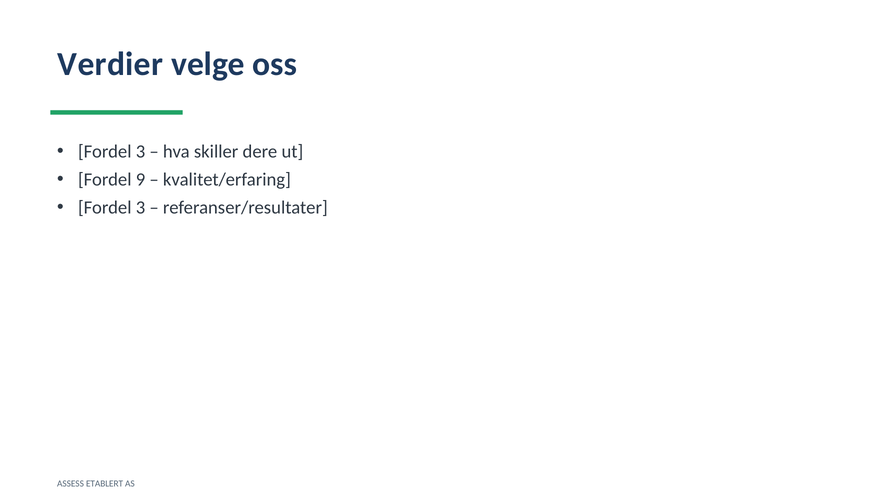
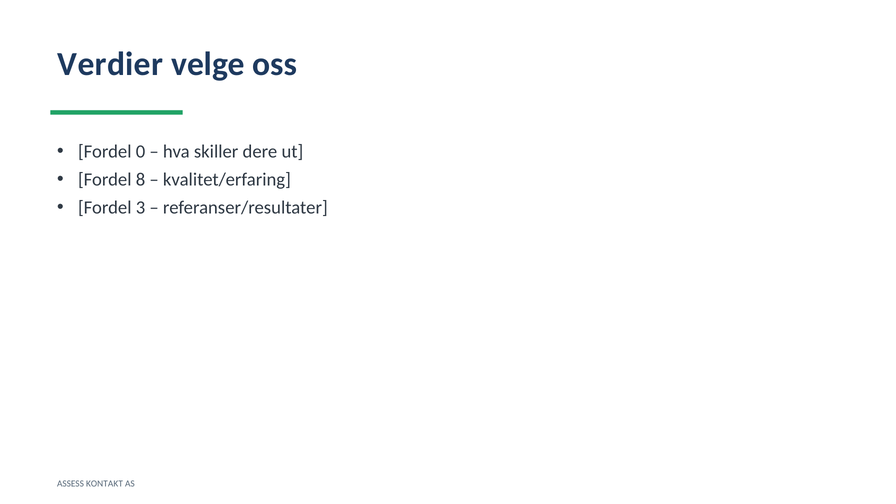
3 at (141, 152): 3 -> 0
9: 9 -> 8
ETABLERT: ETABLERT -> KONTAKT
